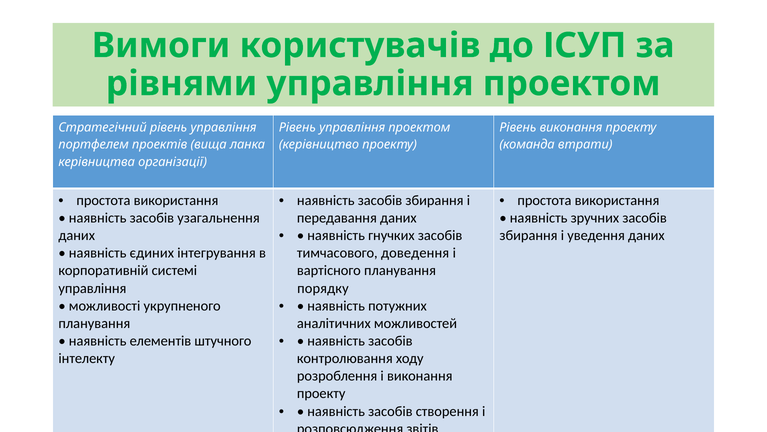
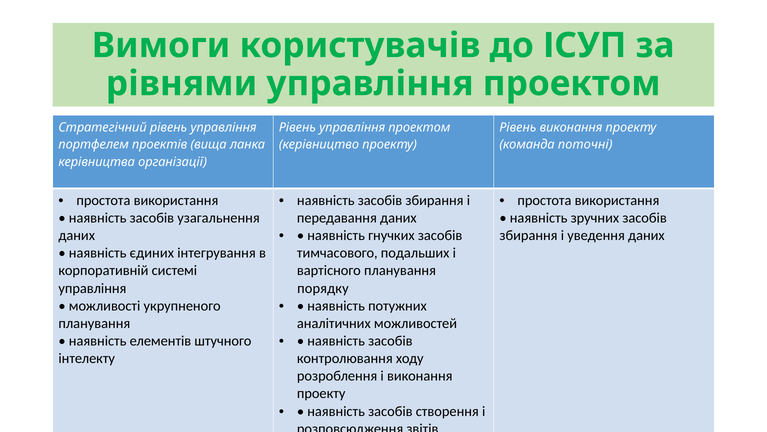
втрати: втрати -> поточні
доведення: доведення -> подальших
